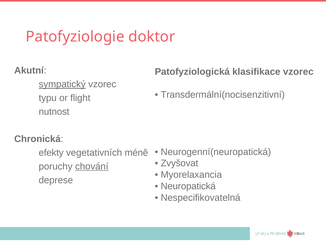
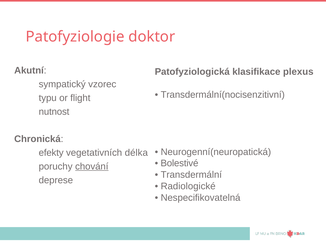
klasifikace vzorec: vzorec -> plexus
sympatický underline: present -> none
méně: méně -> délka
Zvyšovat: Zvyšovat -> Bolestivé
Myorelaxancia: Myorelaxancia -> Transdermální
Neuropatická: Neuropatická -> Radiologické
